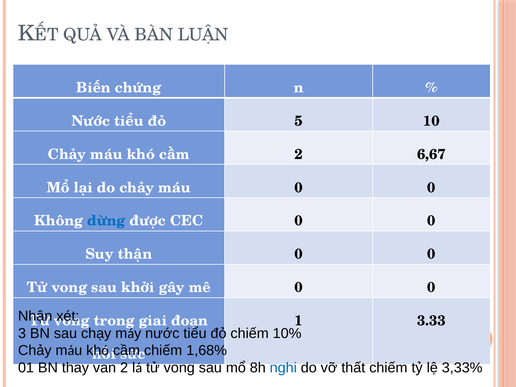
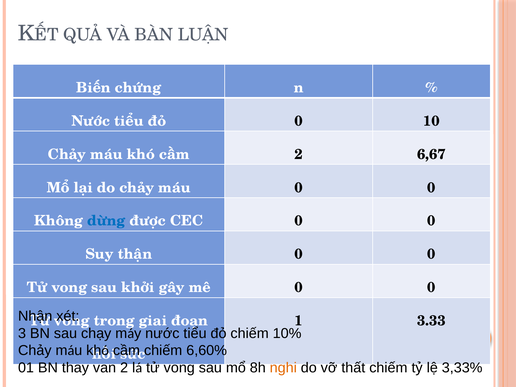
đỏ 5: 5 -> 0
1,68%: 1,68% -> 6,60%
nghi colour: blue -> orange
